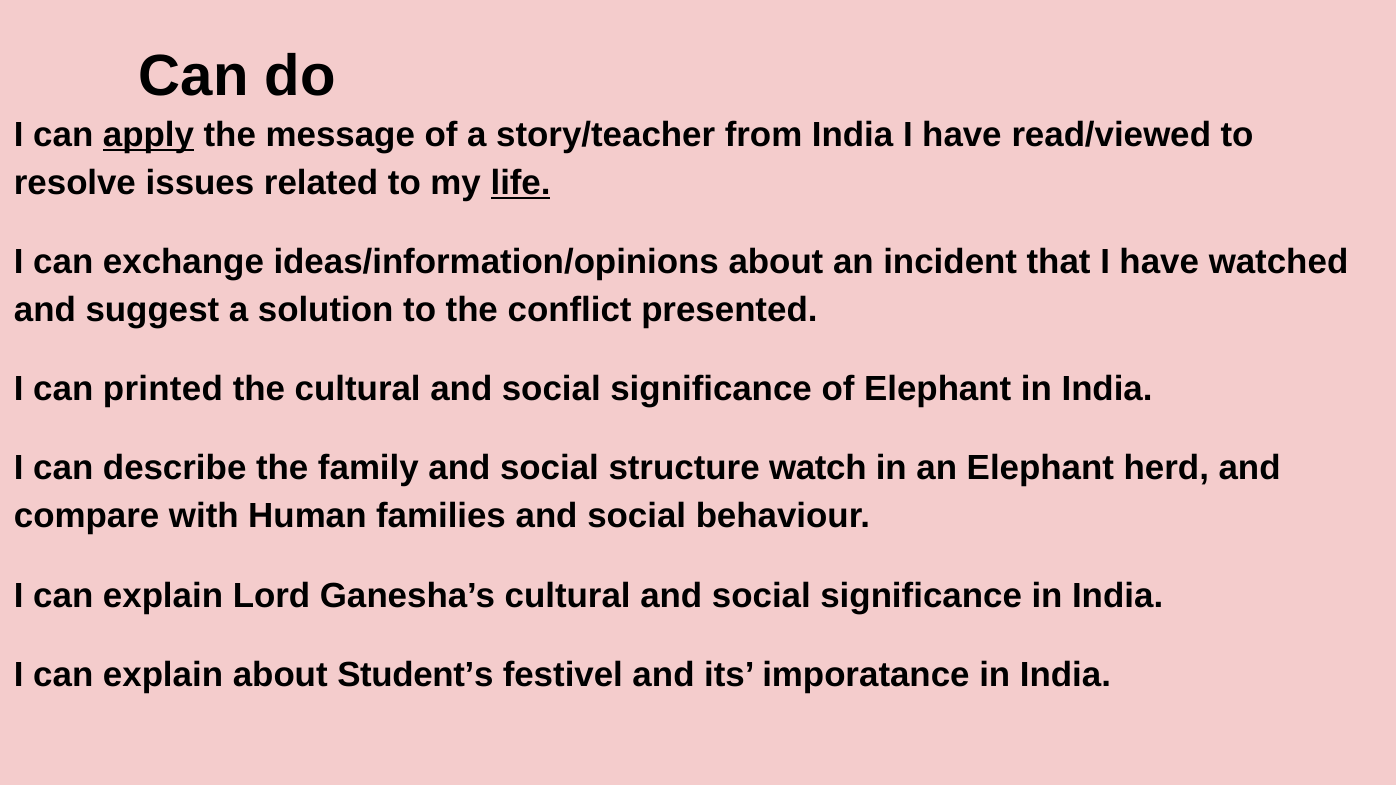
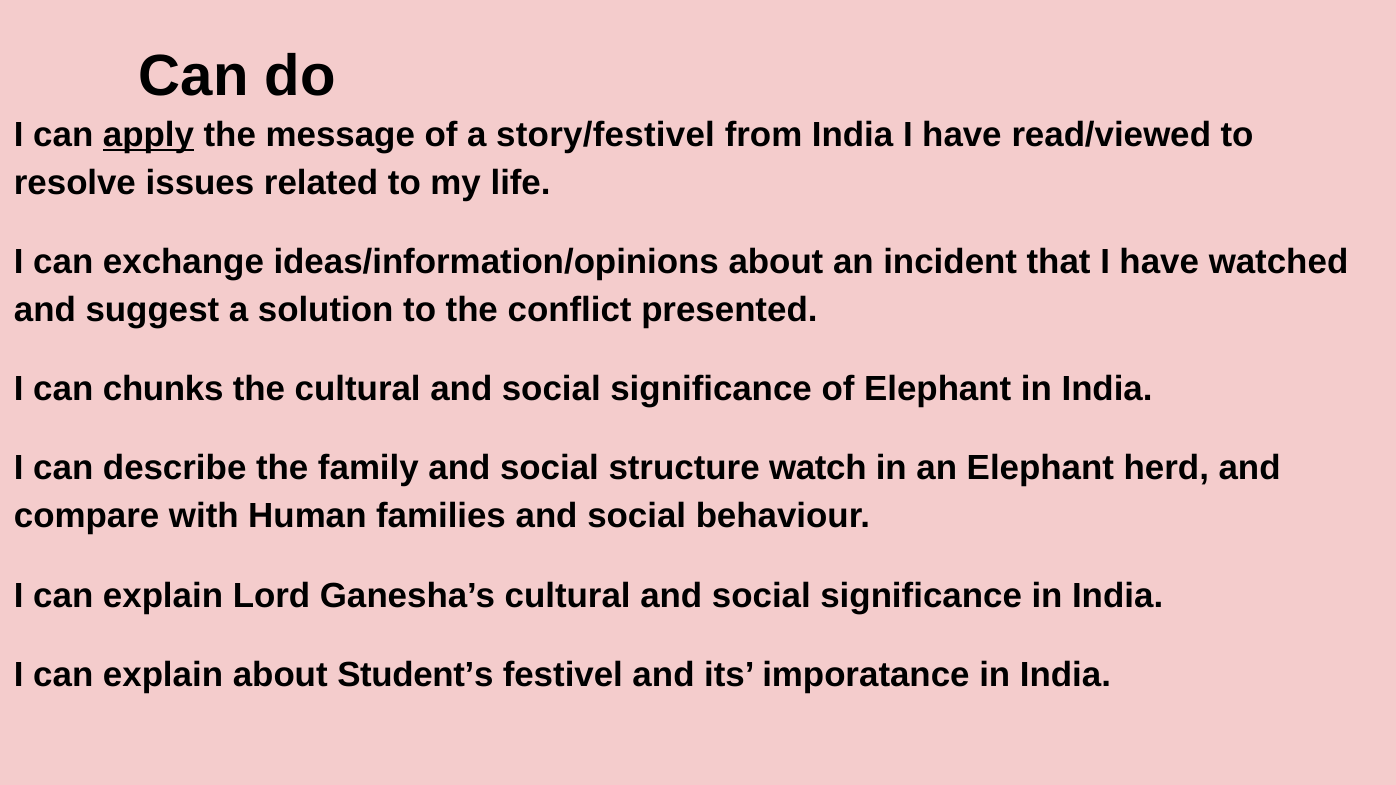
story/teacher: story/teacher -> story/festivel
life underline: present -> none
printed: printed -> chunks
